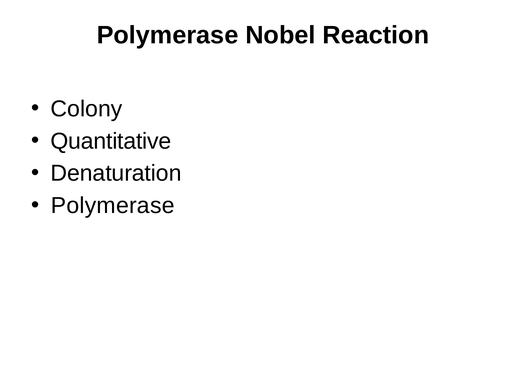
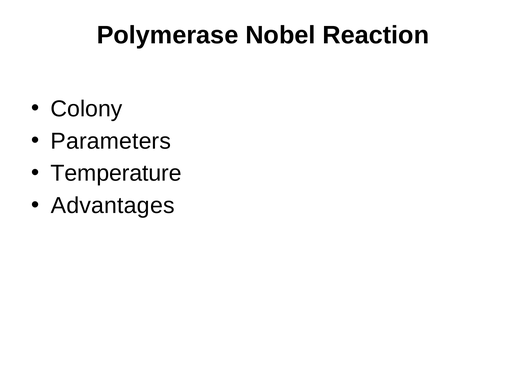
Quantitative: Quantitative -> Parameters
Denaturation: Denaturation -> Temperature
Polymerase at (113, 206): Polymerase -> Advantages
